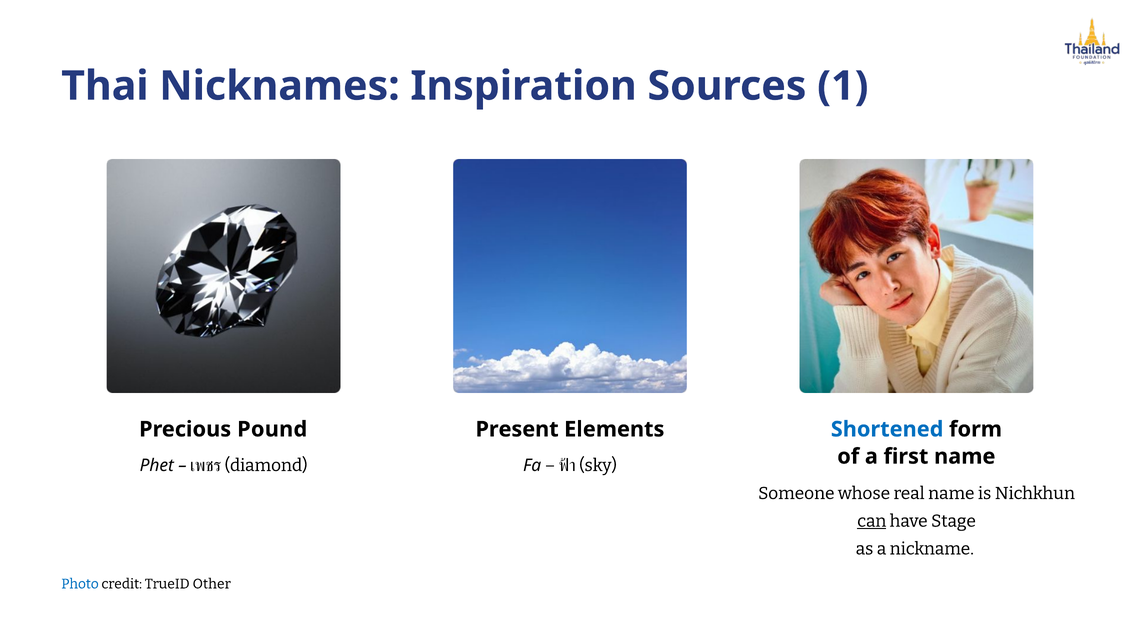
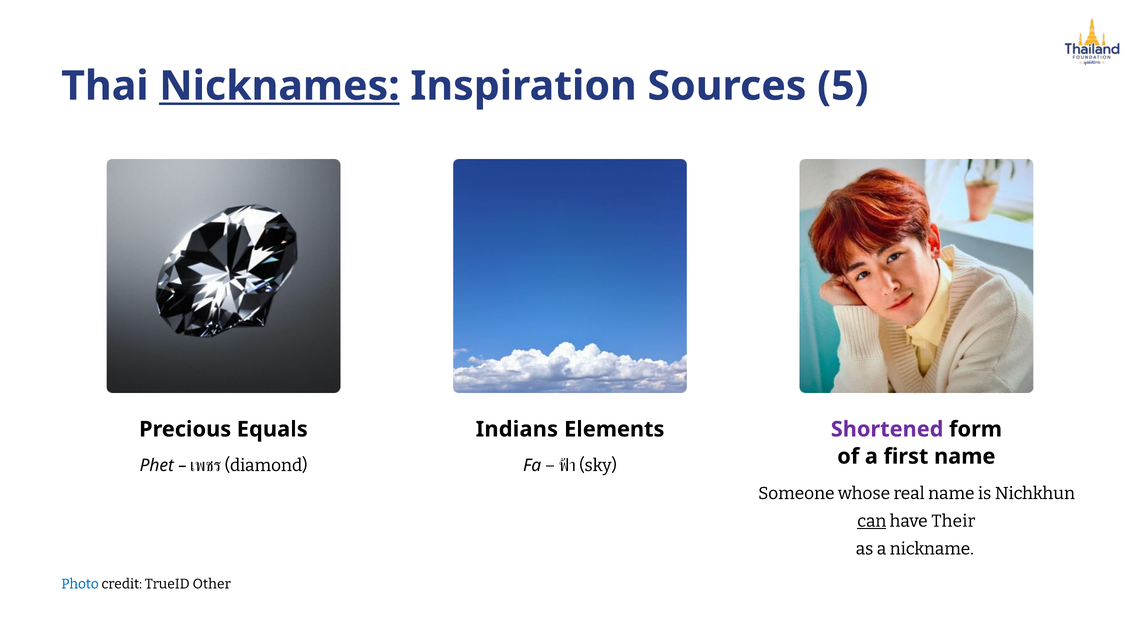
Nicknames underline: none -> present
1: 1 -> 5
Pound: Pound -> Equals
Present: Present -> Indians
Shortened colour: blue -> purple
Stage: Stage -> Their
